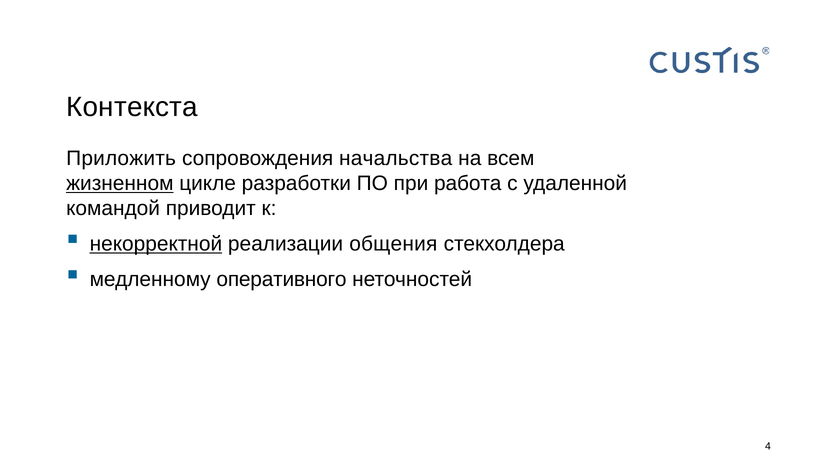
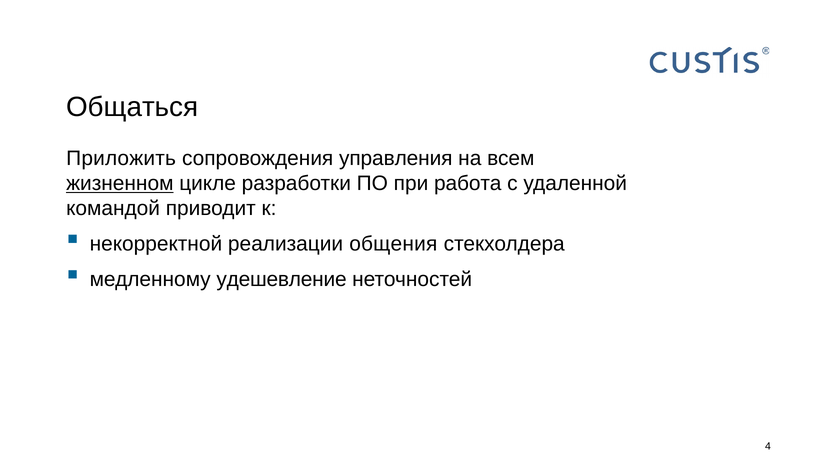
Контекста: Контекста -> Общаться
начальства: начальства -> управления
некорректной underline: present -> none
оперативного: оперативного -> удешевление
